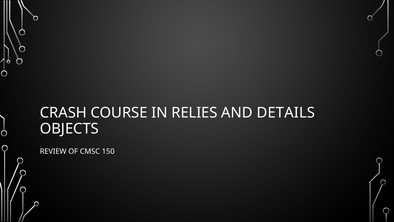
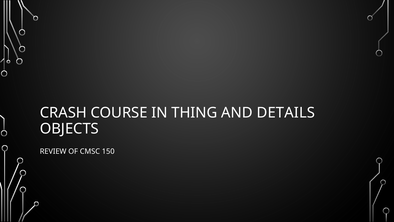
RELIES: RELIES -> THING
